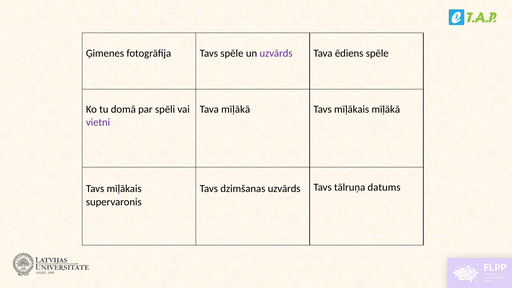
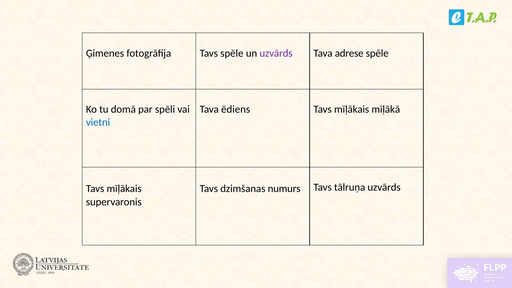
ēdiens: ēdiens -> adrese
Tava mīļākā: mīļākā -> ēdiens
vietni colour: purple -> blue
dzimšanas uzvārds: uzvārds -> numurs
tālruņa datums: datums -> uzvārds
